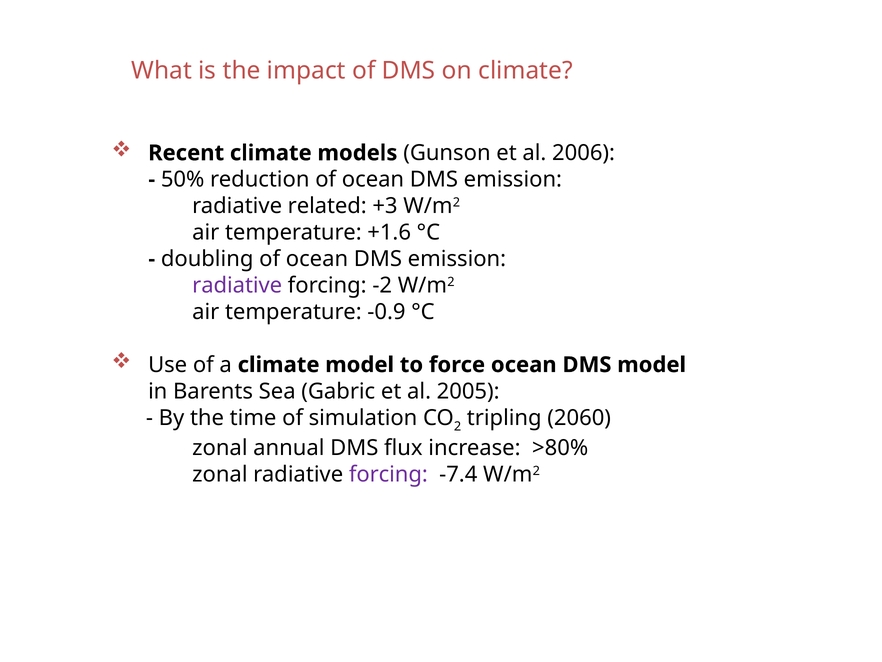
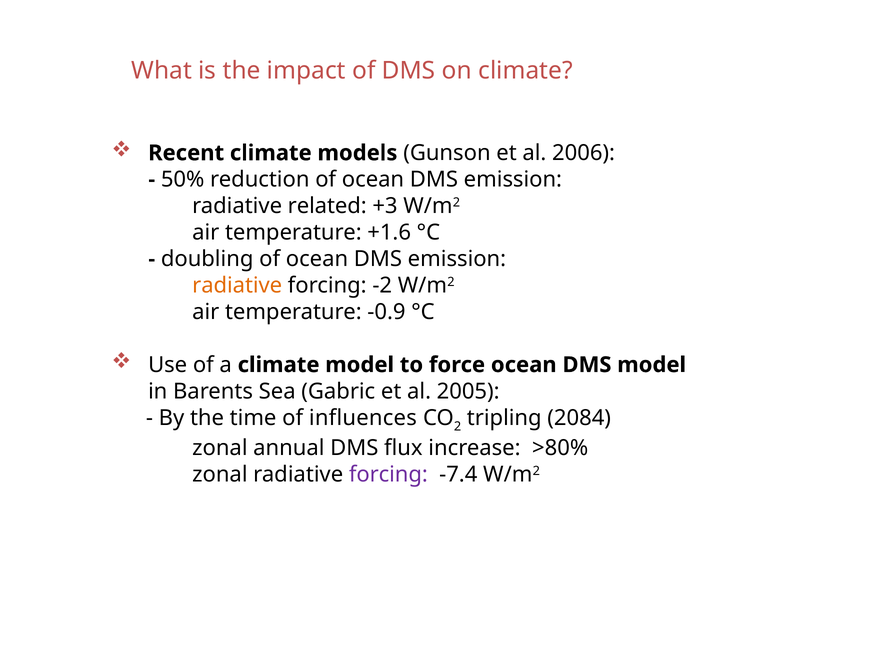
radiative at (237, 285) colour: purple -> orange
simulation: simulation -> influences
2060: 2060 -> 2084
